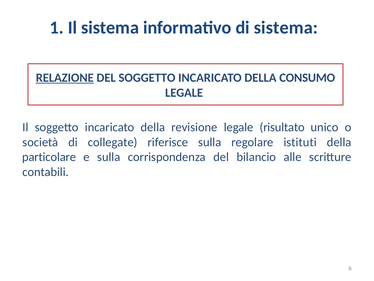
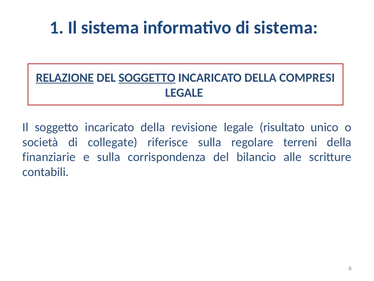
SOGGETTO at (147, 78) underline: none -> present
CONSUMO: CONSUMO -> COMPRESI
istituti: istituti -> terreni
particolare: particolare -> finanziarie
